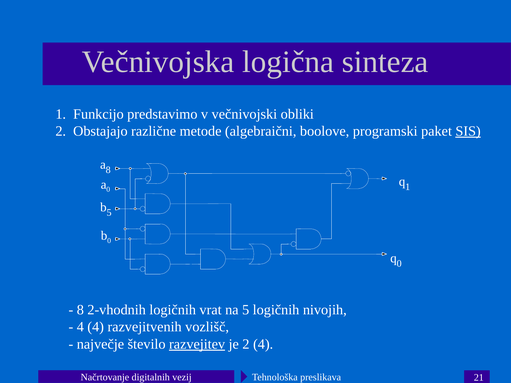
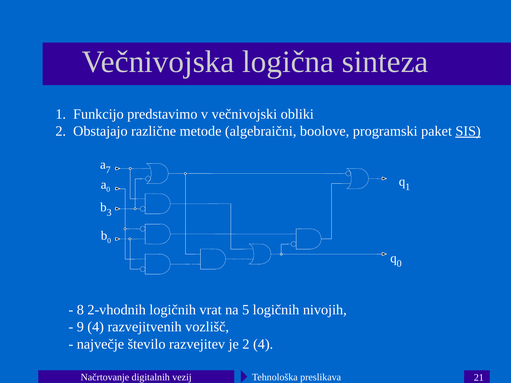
8 at (108, 170): 8 -> 7
5 at (109, 213): 5 -> 3
4 at (80, 327): 4 -> 9
razvejitev underline: present -> none
